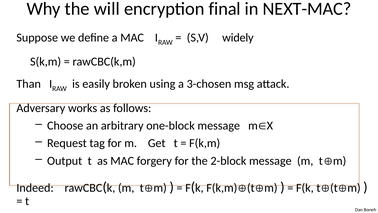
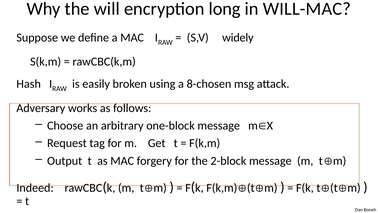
final: final -> long
NEXT-MAC: NEXT-MAC -> WILL-MAC
Than: Than -> Hash
3-chosen: 3-chosen -> 8-chosen
